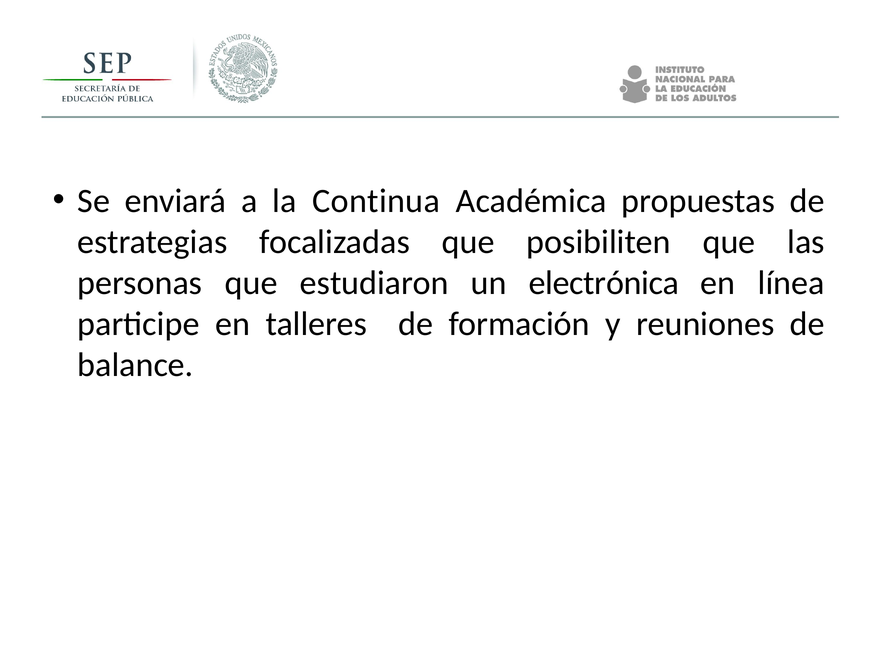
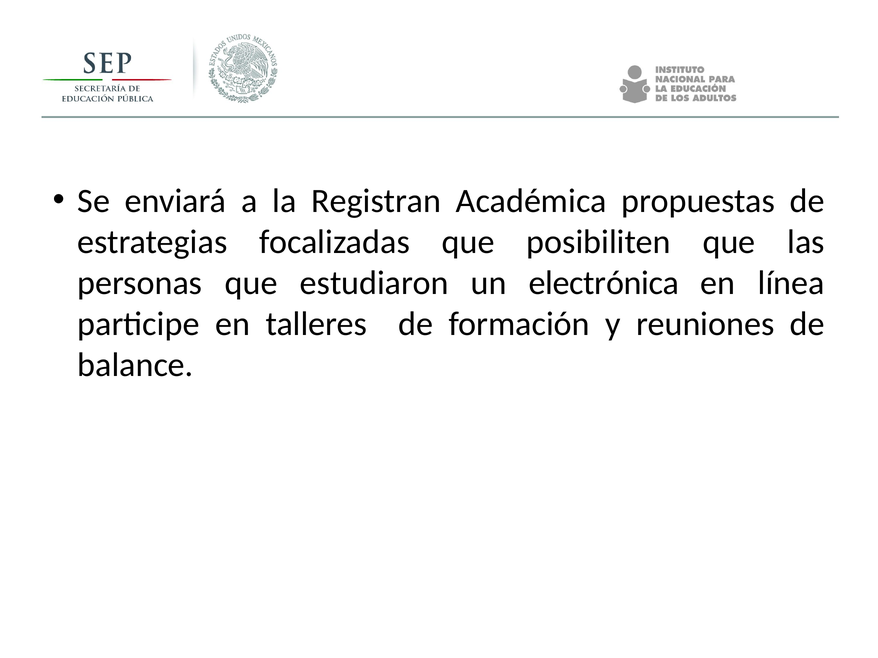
Continua: Continua -> Registran
